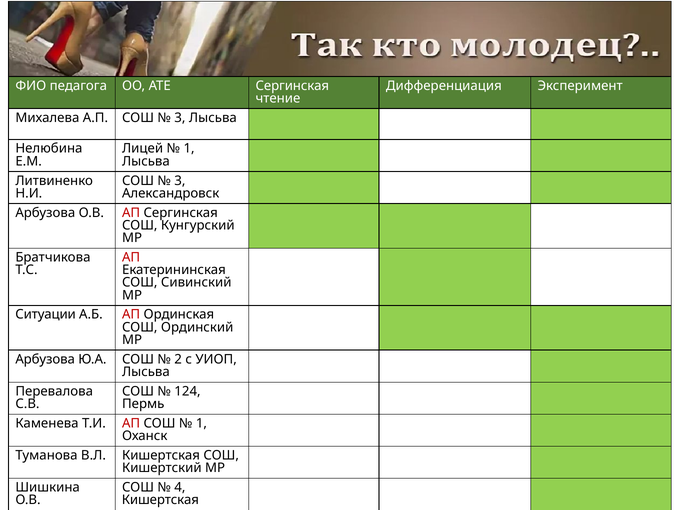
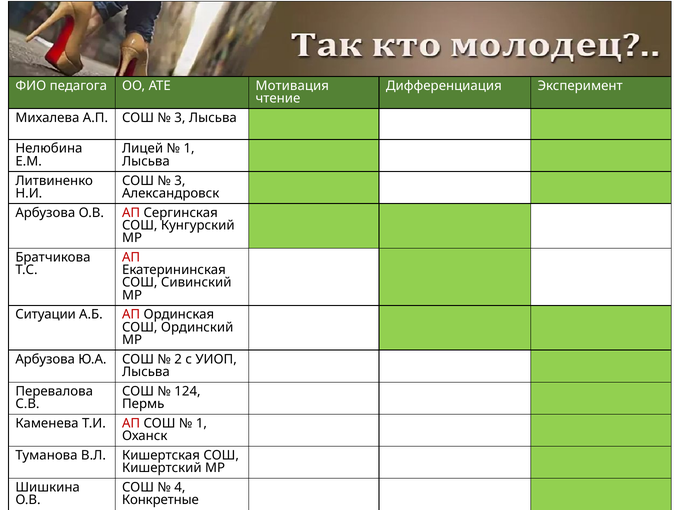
АТЕ Сергинская: Сергинская -> Мотивация
Кишертская at (160, 500): Кишертская -> Конкретные
